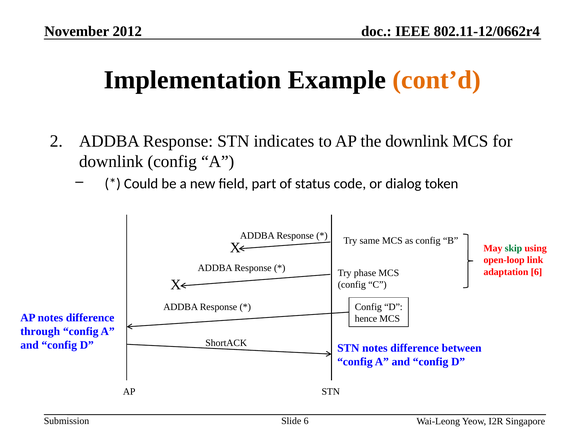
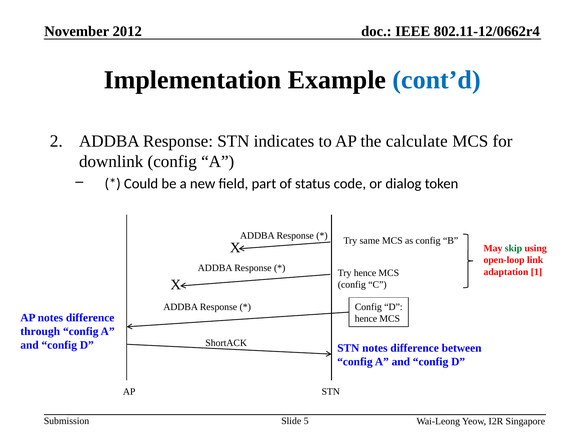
cont’d colour: orange -> blue
the downlink: downlink -> calculate
adaptation 6: 6 -> 1
Try phase: phase -> hence
Slide 6: 6 -> 5
